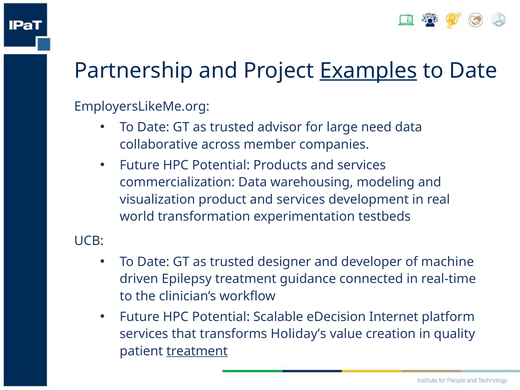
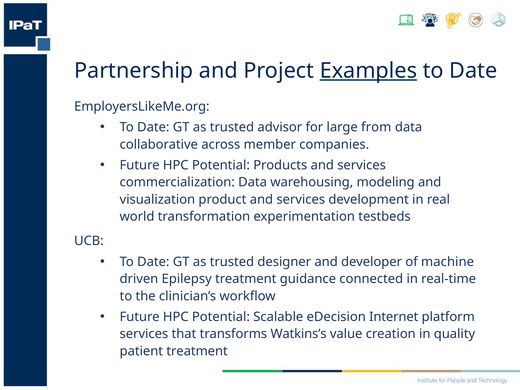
need: need -> from
Holiday’s: Holiday’s -> Watkins’s
treatment at (197, 351) underline: present -> none
